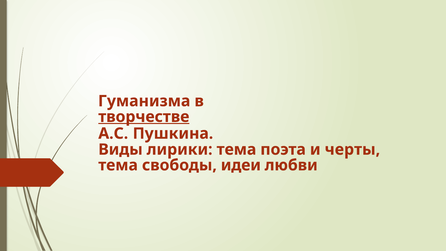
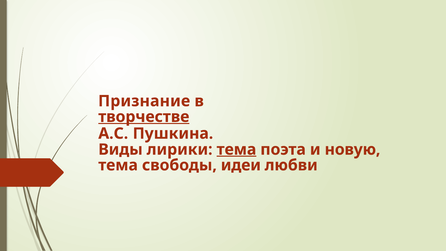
Гуманизма: Гуманизма -> Признание
тема at (236, 149) underline: none -> present
черты: черты -> новую
